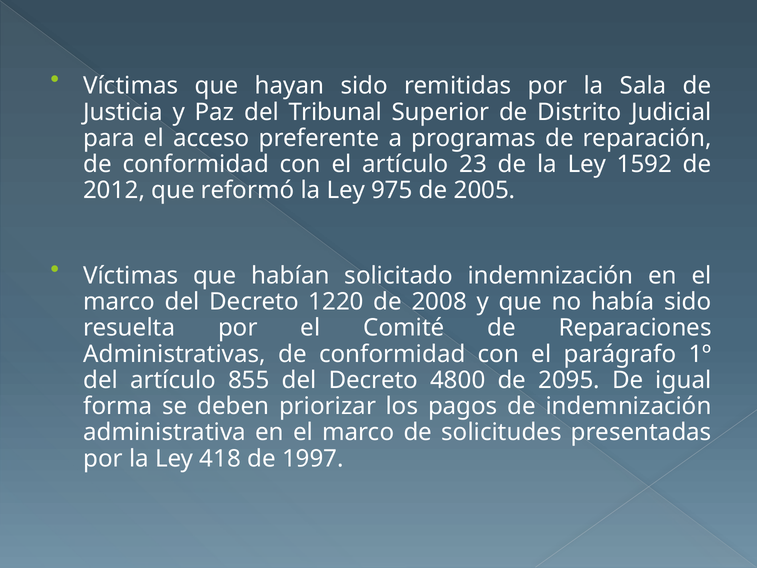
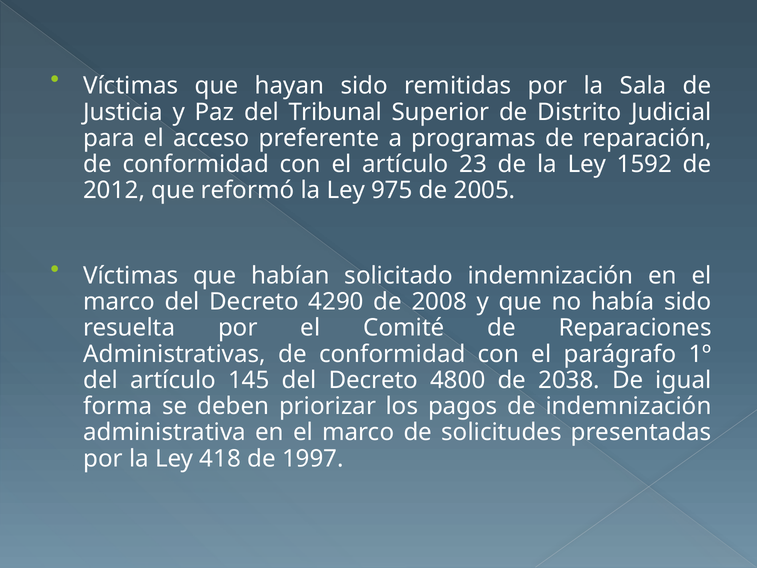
1220: 1220 -> 4290
855: 855 -> 145
2095: 2095 -> 2038
